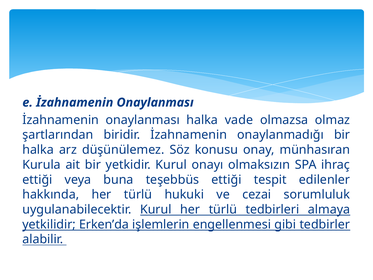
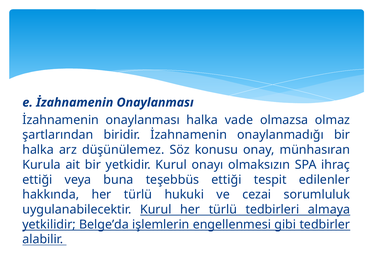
Erken’da: Erken’da -> Belge’da
